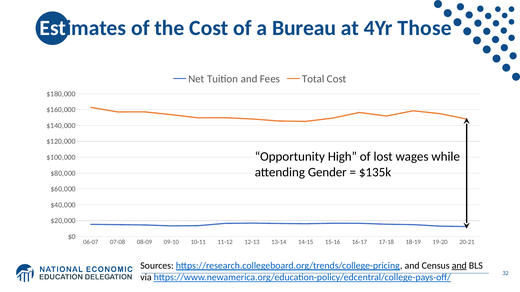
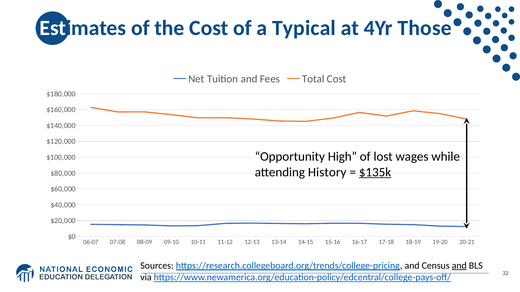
Bureau: Bureau -> Typical
Gender: Gender -> History
$135k underline: none -> present
